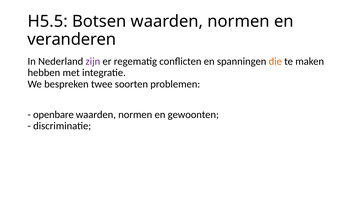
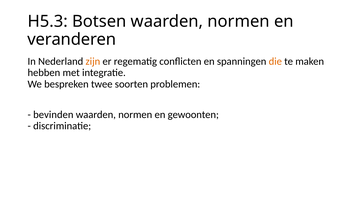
H5.5: H5.5 -> H5.3
zijn colour: purple -> orange
openbare: openbare -> bevinden
